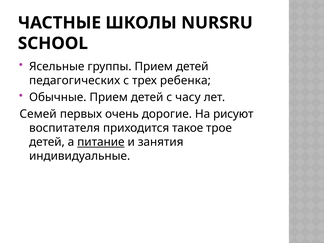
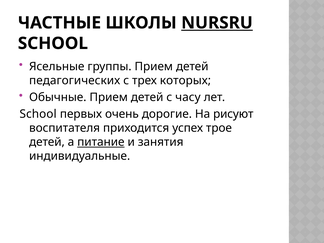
NURSRU underline: none -> present
ребенка: ребенка -> которых
Семей at (38, 114): Семей -> School
такое: такое -> успех
